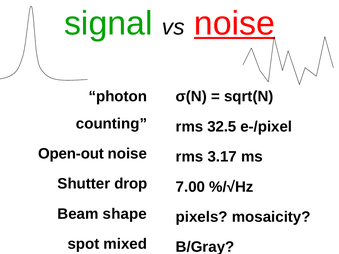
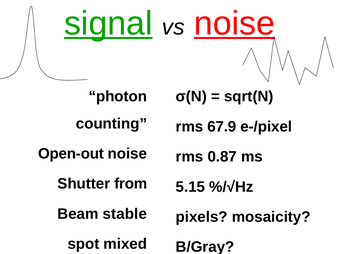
signal underline: none -> present
32.5: 32.5 -> 67.9
3.17: 3.17 -> 0.87
drop: drop -> from
7.00: 7.00 -> 5.15
shape: shape -> stable
